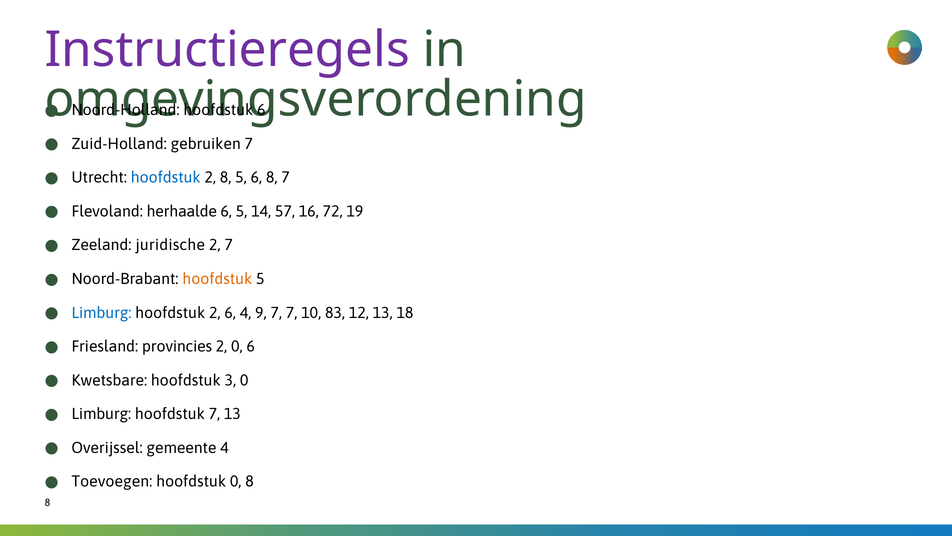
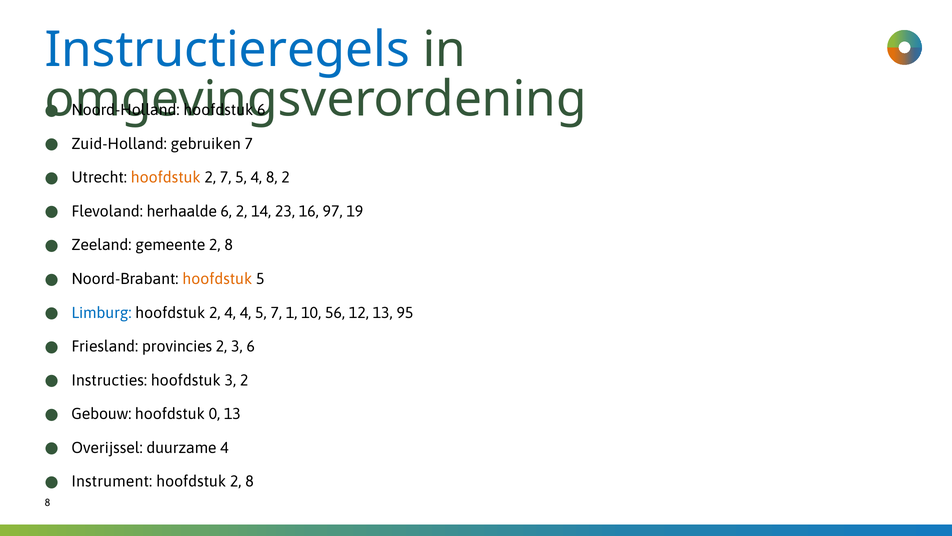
Instructieregels colour: purple -> blue
hoofdstuk at (166, 178) colour: blue -> orange
2 8: 8 -> 7
5 6: 6 -> 4
8 7: 7 -> 2
6 5: 5 -> 2
57: 57 -> 23
72: 72 -> 97
juridische: juridische -> gemeente
7 at (229, 245): 7 -> 8
2 6: 6 -> 4
4 9: 9 -> 5
7 7: 7 -> 1
83: 83 -> 56
18: 18 -> 95
2 0: 0 -> 3
Kwetsbare: Kwetsbare -> Instructies
3 0: 0 -> 2
Limburg at (101, 414): Limburg -> Gebouw
hoofdstuk 7: 7 -> 0
gemeente: gemeente -> duurzame
Toevoegen: Toevoegen -> Instrument
0 at (236, 481): 0 -> 2
